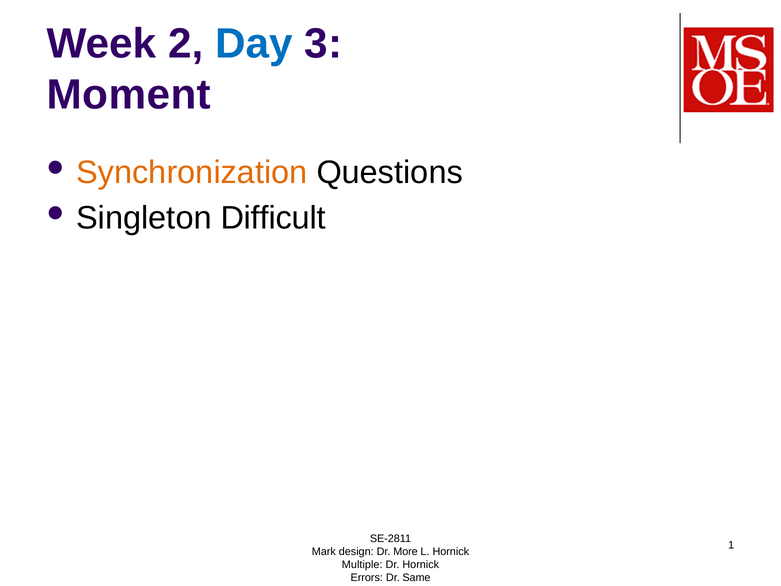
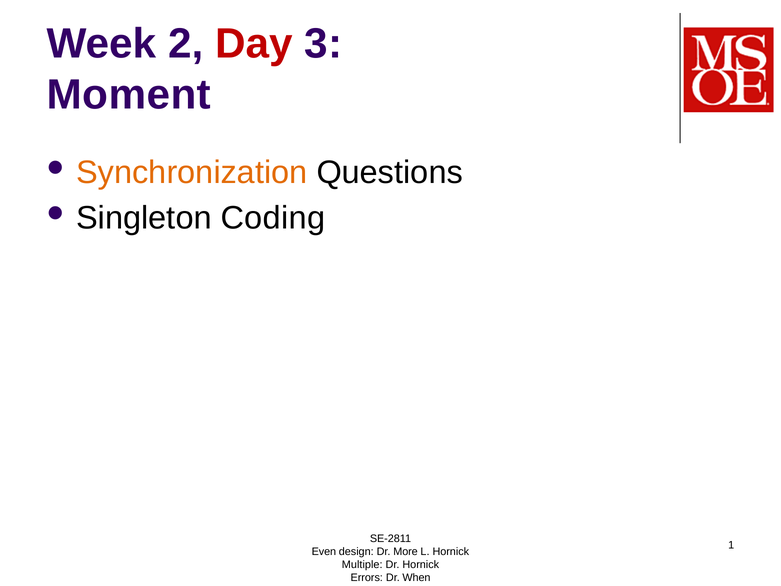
Day colour: blue -> red
Difficult: Difficult -> Coding
Mark: Mark -> Even
Same: Same -> When
